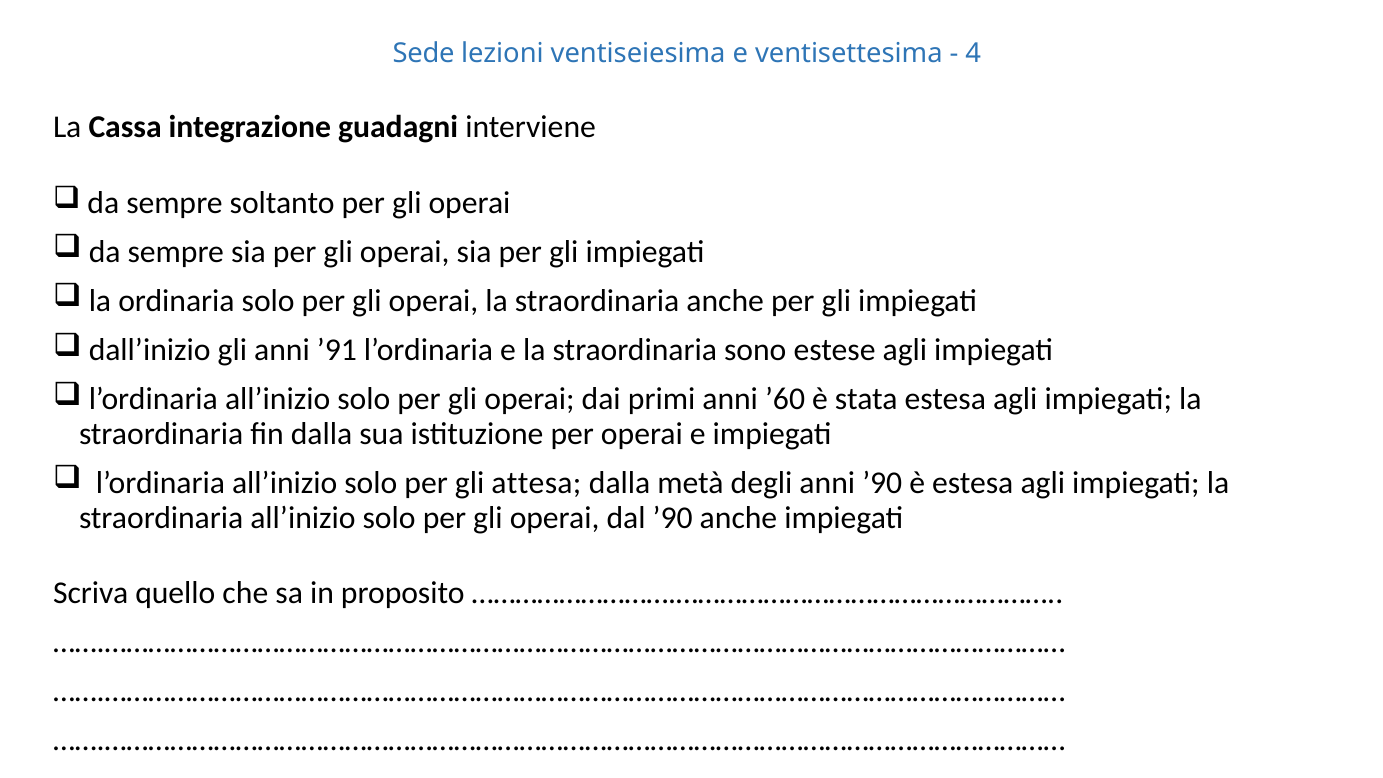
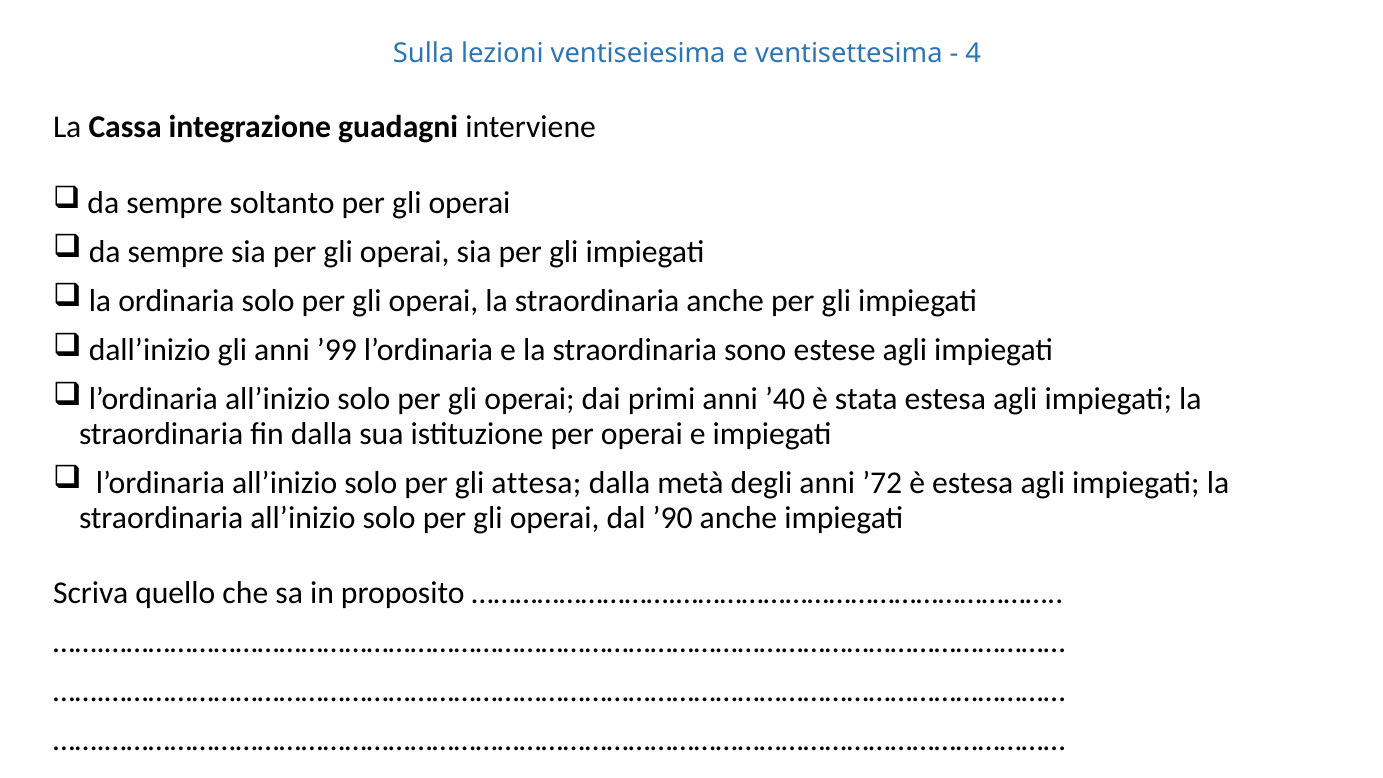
Sede: Sede -> Sulla
’91: ’91 -> ’99
’60: ’60 -> ’40
anni ’90: ’90 -> ’72
